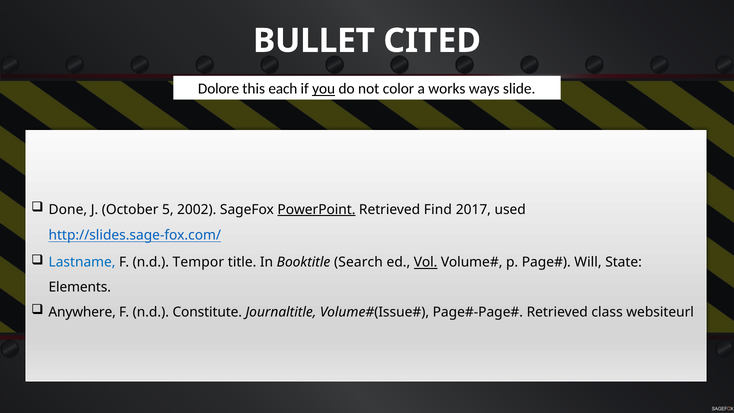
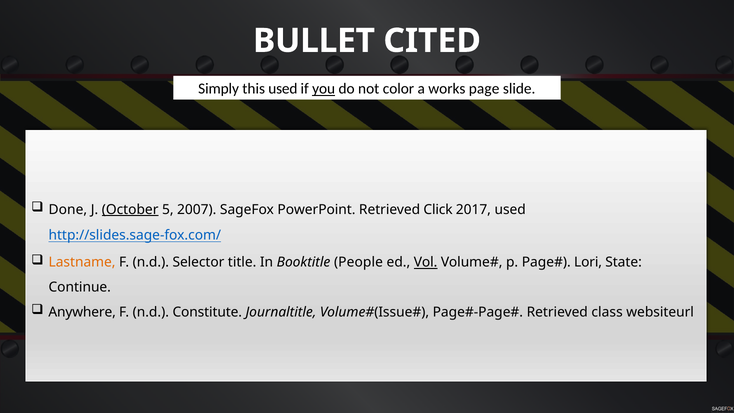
Dolore: Dolore -> Simply
this each: each -> used
ways: ways -> page
October underline: none -> present
2002: 2002 -> 2007
PowerPoint underline: present -> none
Find: Find -> Click
Lastname colour: blue -> orange
Tempor: Tempor -> Selector
Search: Search -> People
Will: Will -> Lori
Elements: Elements -> Continue
